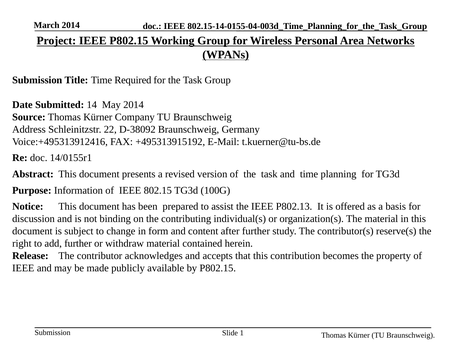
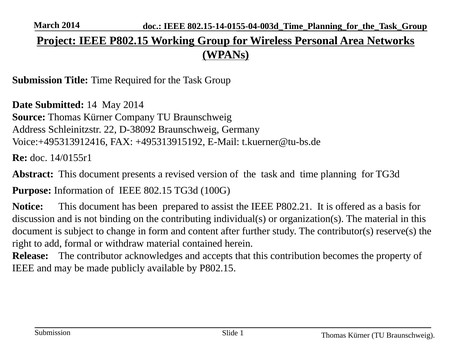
P802.13: P802.13 -> P802.21
add further: further -> formal
